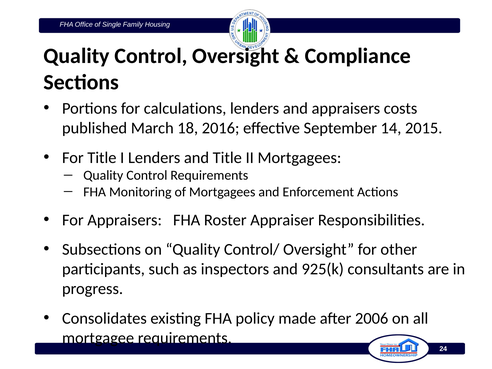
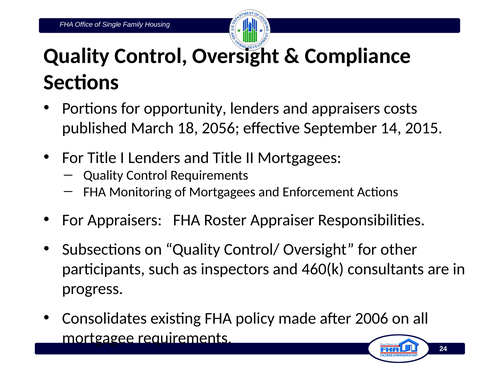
calculations: calculations -> opportunity
2016: 2016 -> 2056
925(k: 925(k -> 460(k
